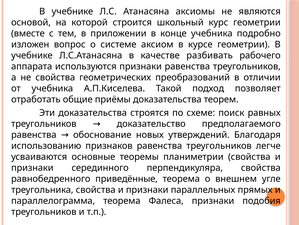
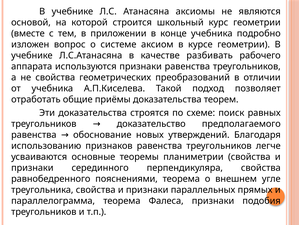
приведённые: приведённые -> пояснениями
